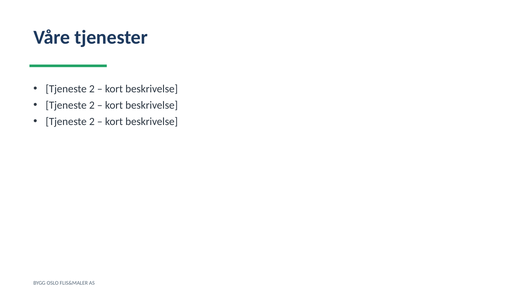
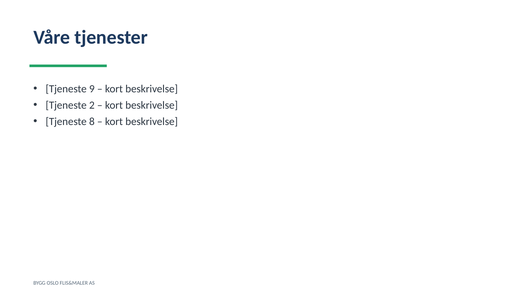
2 at (92, 89): 2 -> 9
2 at (92, 122): 2 -> 8
